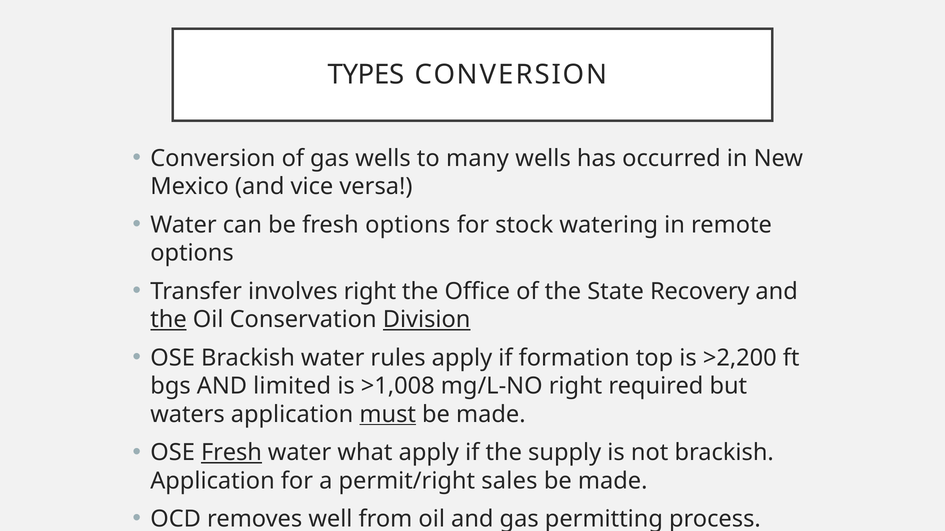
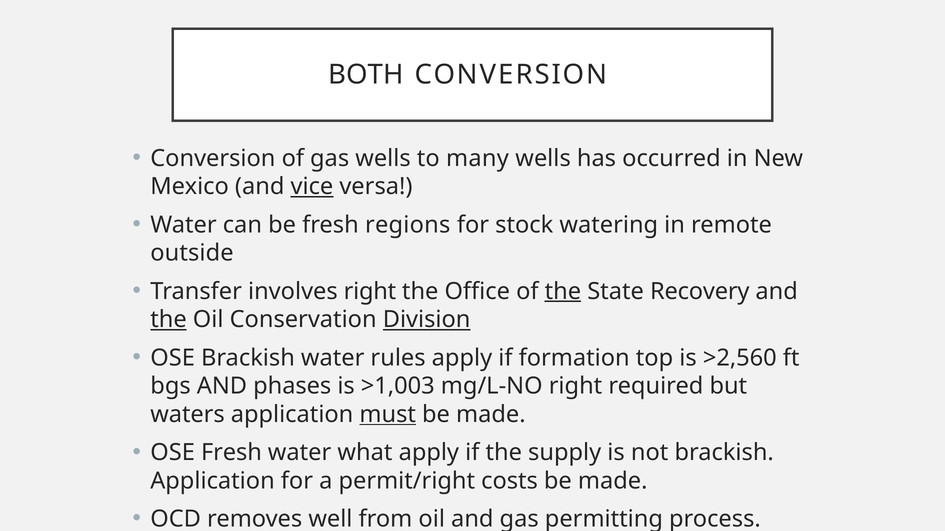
TYPES: TYPES -> BOTH
vice underline: none -> present
fresh options: options -> regions
options at (192, 253): options -> outside
the at (563, 292) underline: none -> present
>2,200: >2,200 -> >2,560
limited: limited -> phases
>1,008: >1,008 -> >1,003
Fresh at (231, 453) underline: present -> none
sales: sales -> costs
